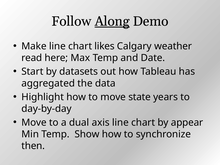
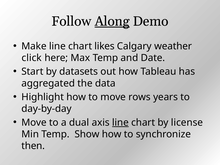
read: read -> click
state: state -> rows
line at (120, 122) underline: none -> present
appear: appear -> license
